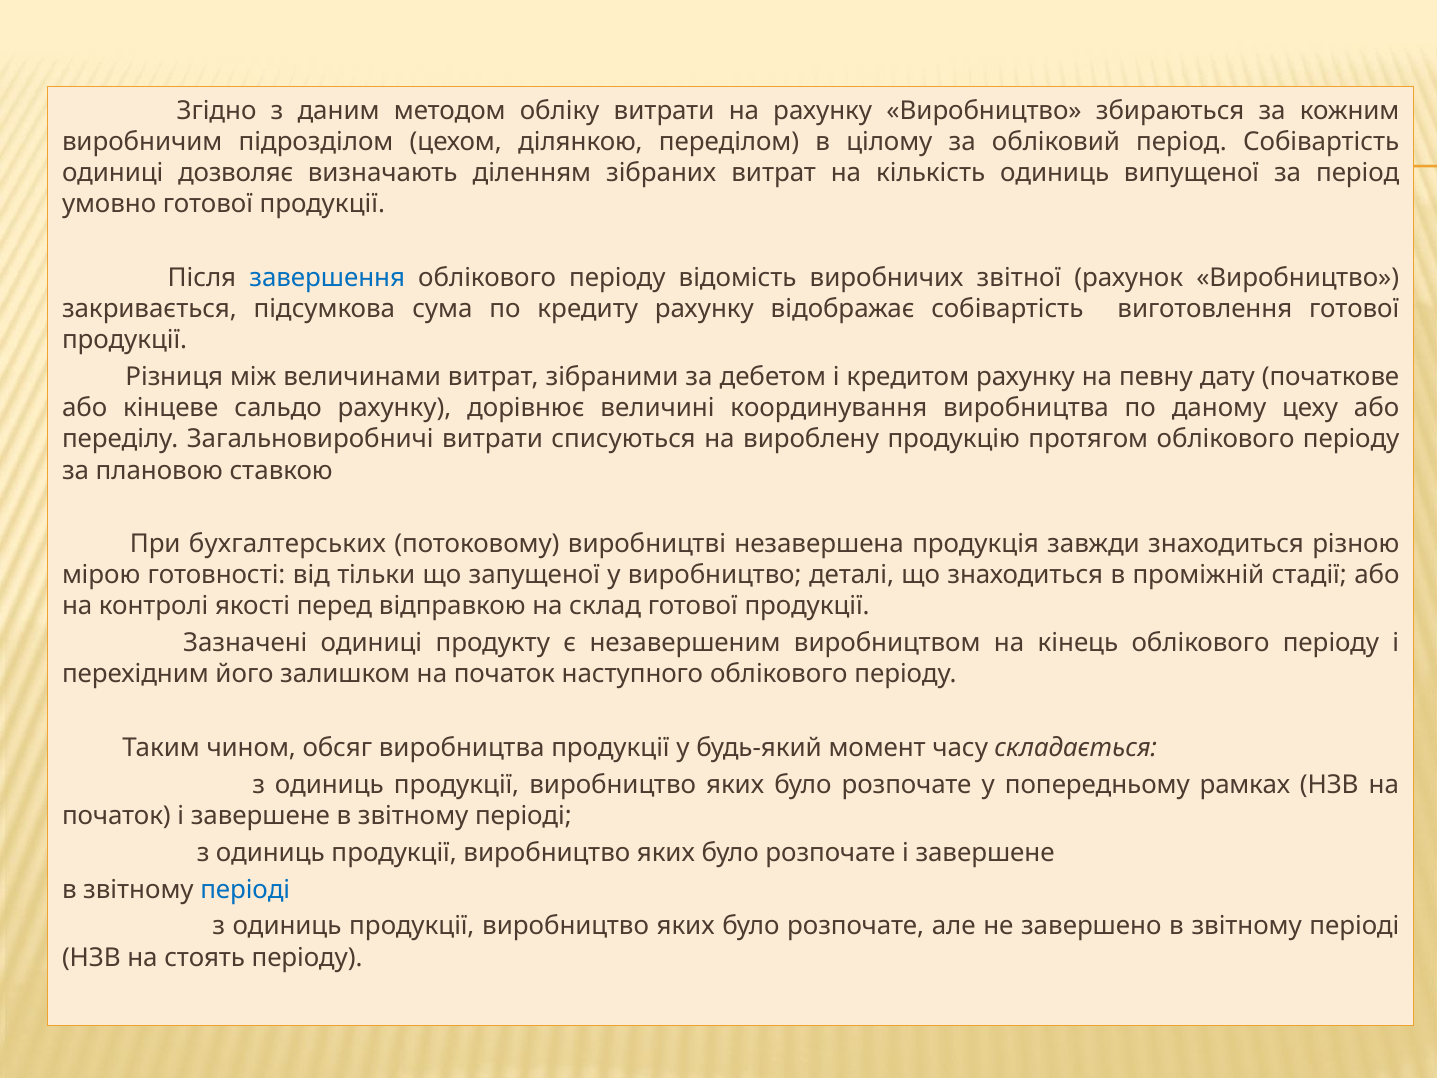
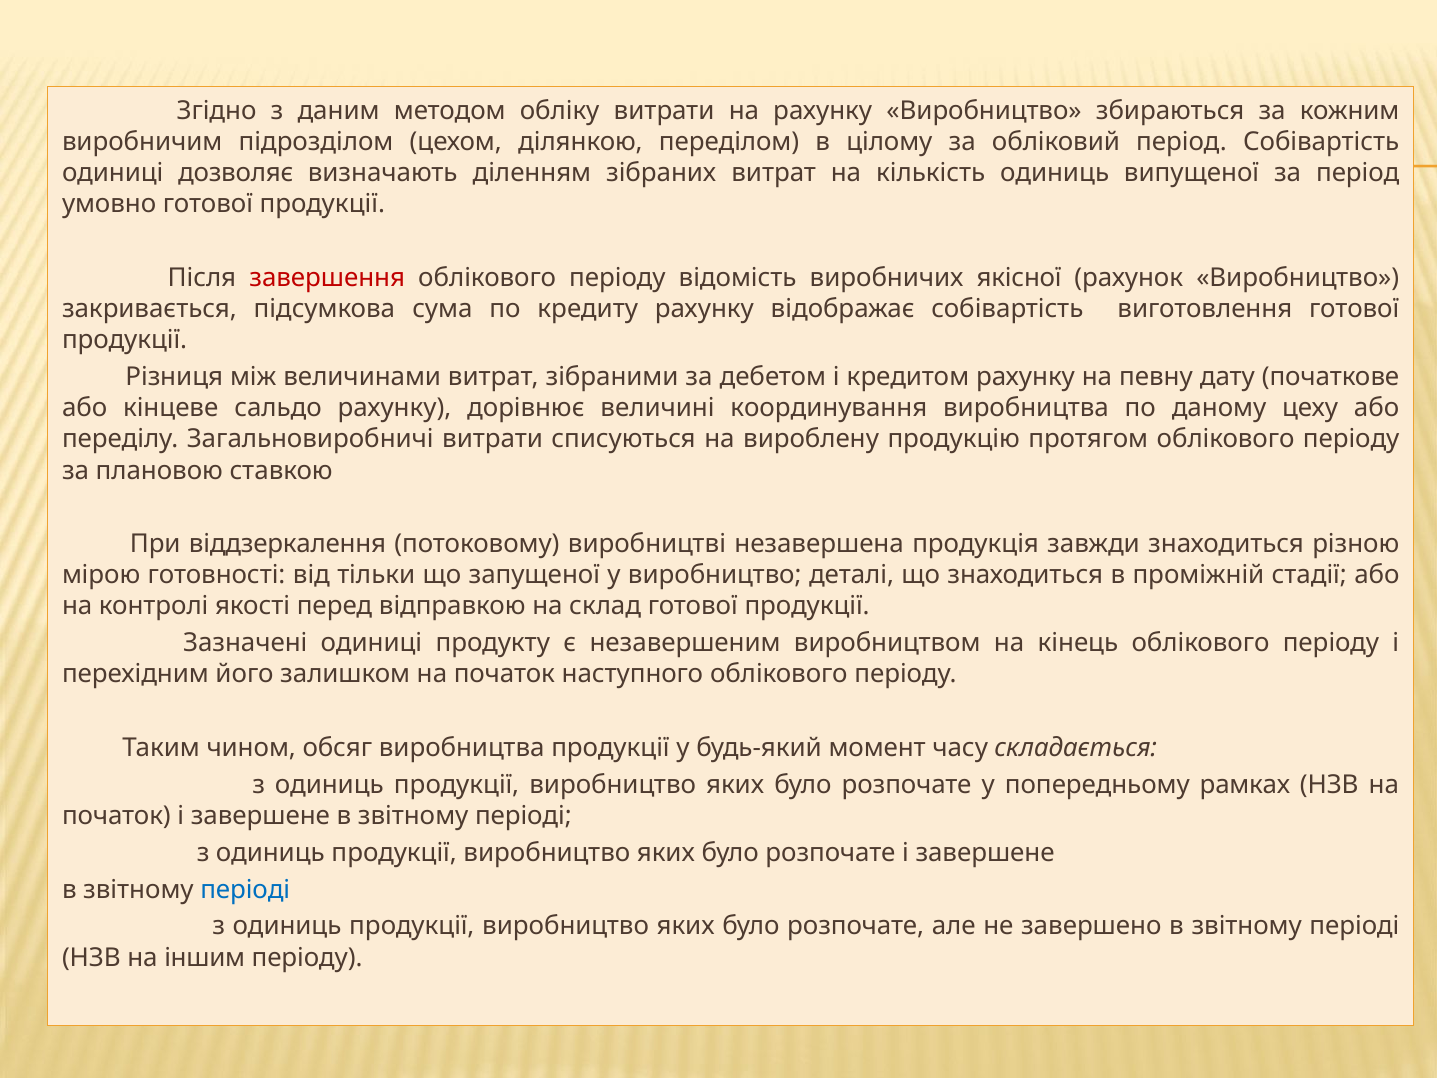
завершення colour: blue -> red
звітної: звітної -> якісної
бухгалтерських: бухгалтерських -> віддзеркалення
стоять: стоять -> іншим
